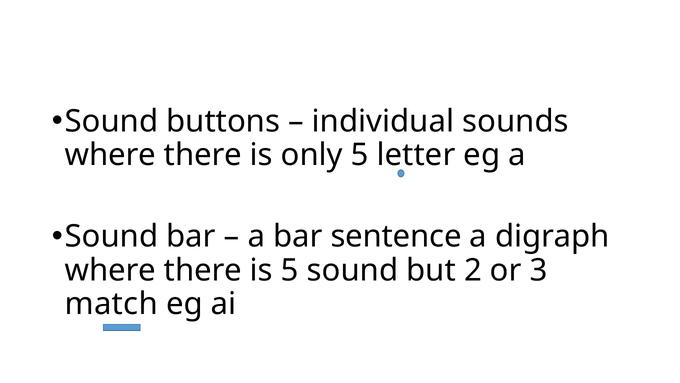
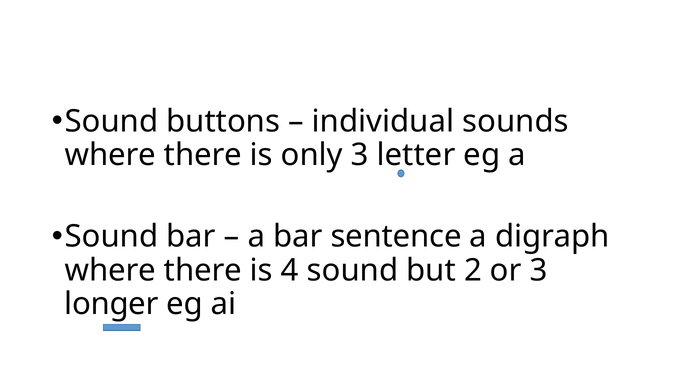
only 5: 5 -> 3
is 5: 5 -> 4
match: match -> longer
